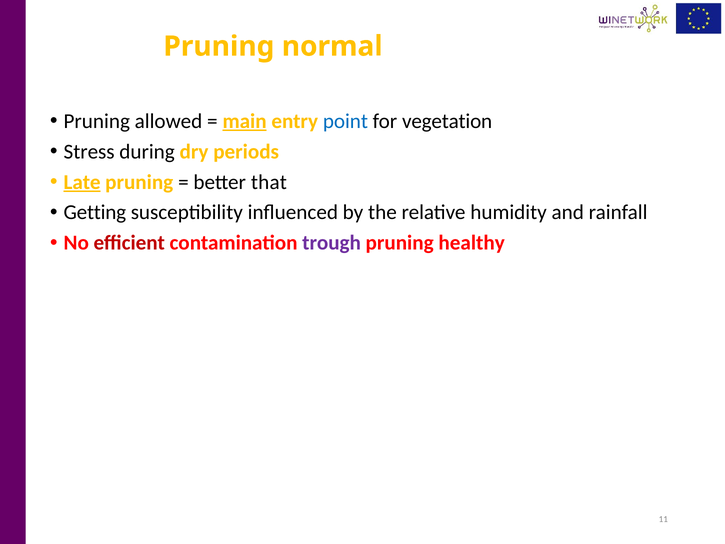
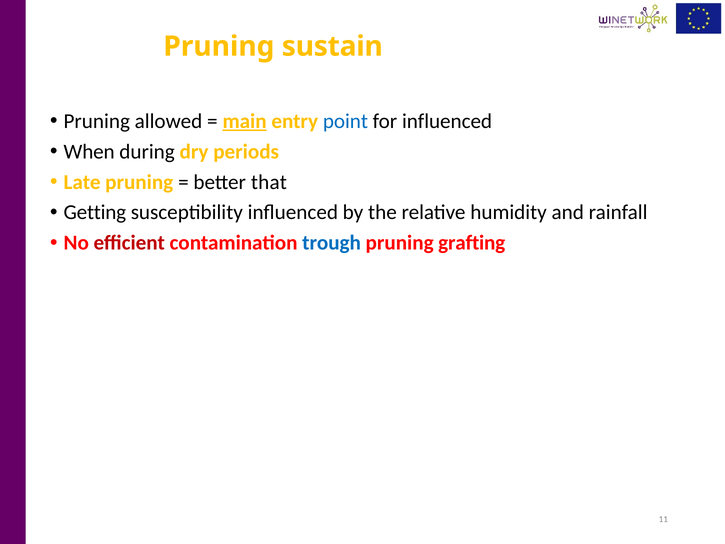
normal: normal -> sustain
for vegetation: vegetation -> influenced
Stress: Stress -> When
Late underline: present -> none
trough colour: purple -> blue
healthy: healthy -> grafting
